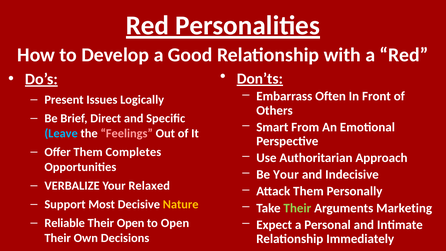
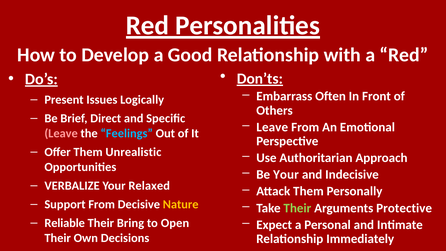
Smart at (272, 127): Smart -> Leave
Leave at (61, 133) colour: light blue -> pink
Feelings colour: pink -> light blue
Completes: Completes -> Unrealistic
Support Most: Most -> From
Marketing: Marketing -> Protective
Their Open: Open -> Bring
